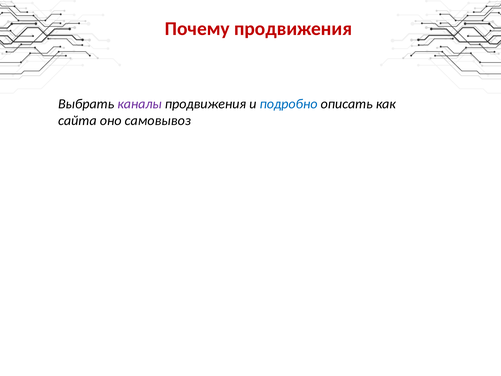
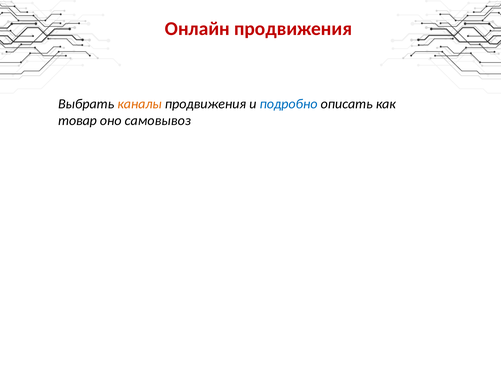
Почему: Почему -> Онлайн
каналы colour: purple -> orange
сайта: сайта -> товар
